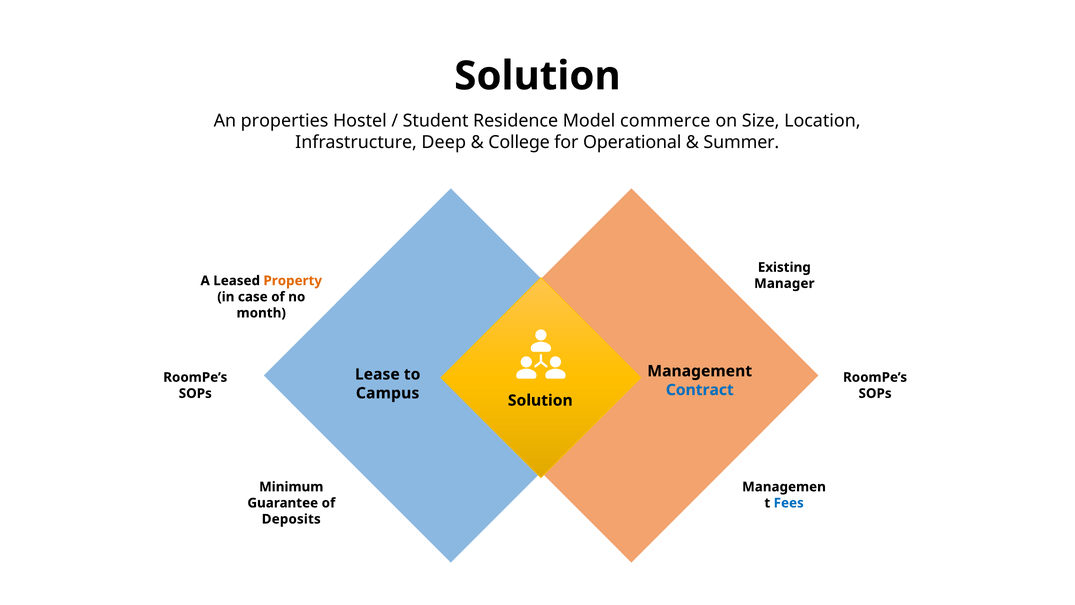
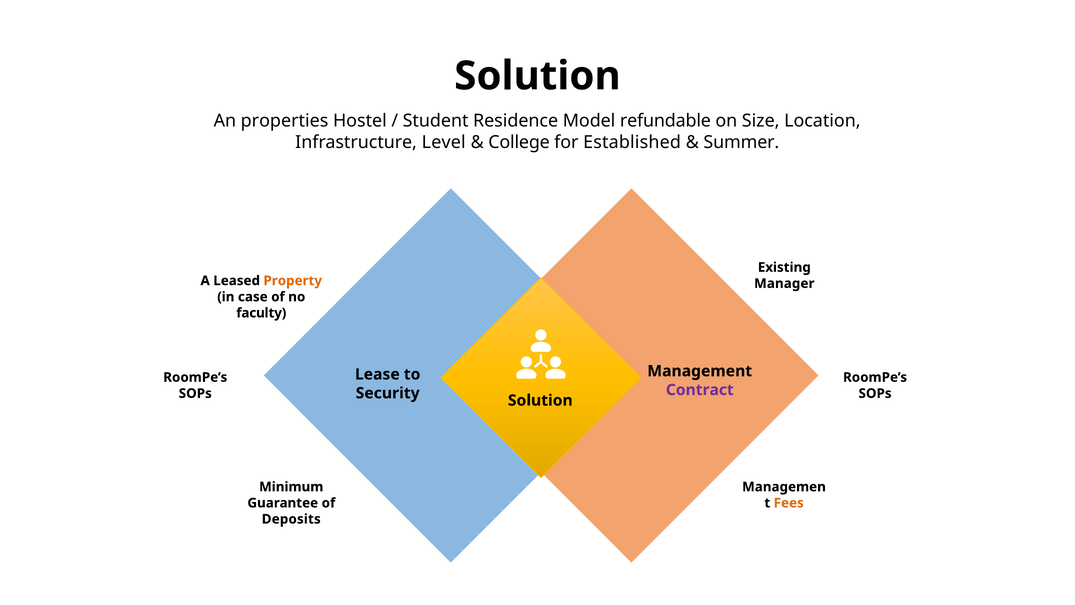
commerce: commerce -> refundable
Deep: Deep -> Level
Operational: Operational -> Established
month: month -> faculty
Contract colour: blue -> purple
Campus: Campus -> Security
Fees colour: blue -> orange
